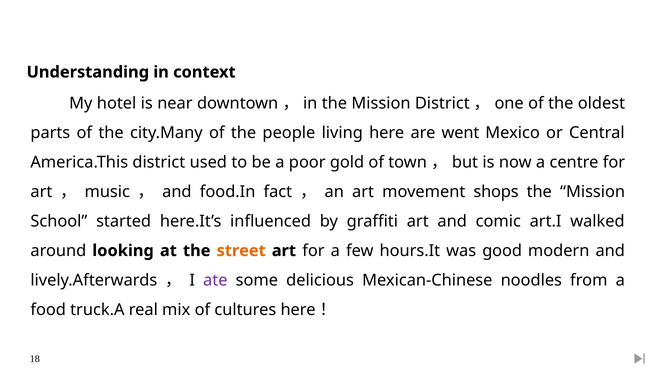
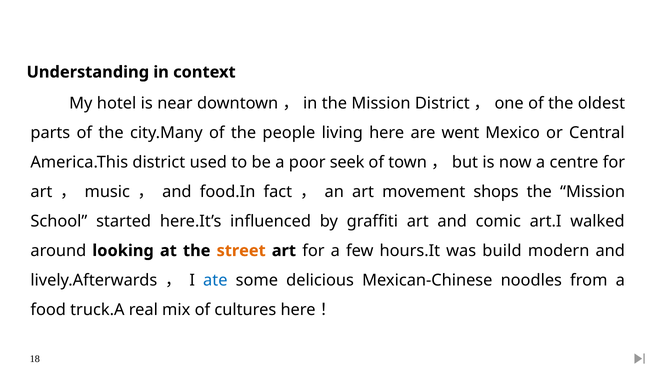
gold: gold -> seek
good: good -> build
ate colour: purple -> blue
